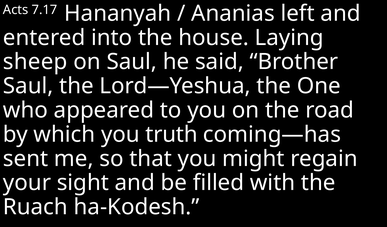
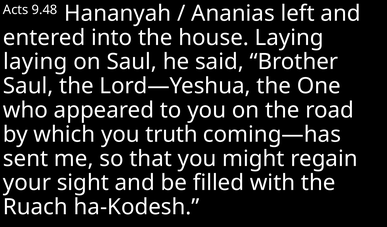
7.17: 7.17 -> 9.48
sheep at (35, 62): sheep -> laying
